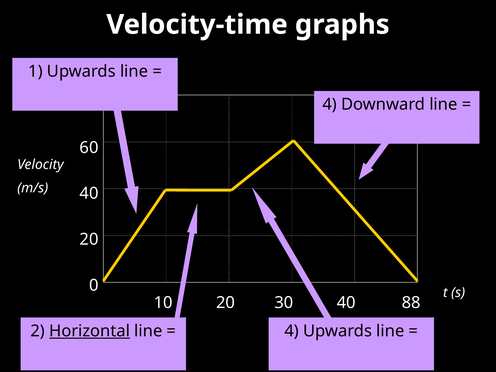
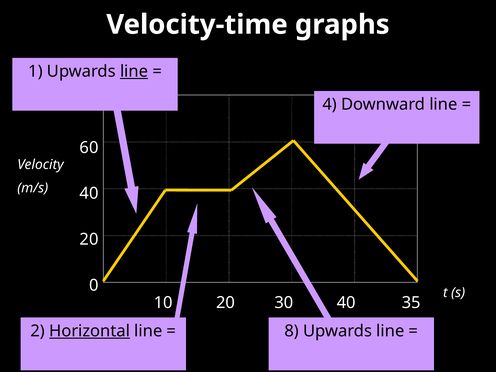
line at (134, 71) underline: none -> present
88: 88 -> 35
4 at (292, 331): 4 -> 8
